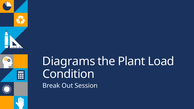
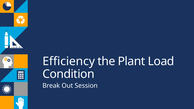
Diagrams: Diagrams -> Efficiency
